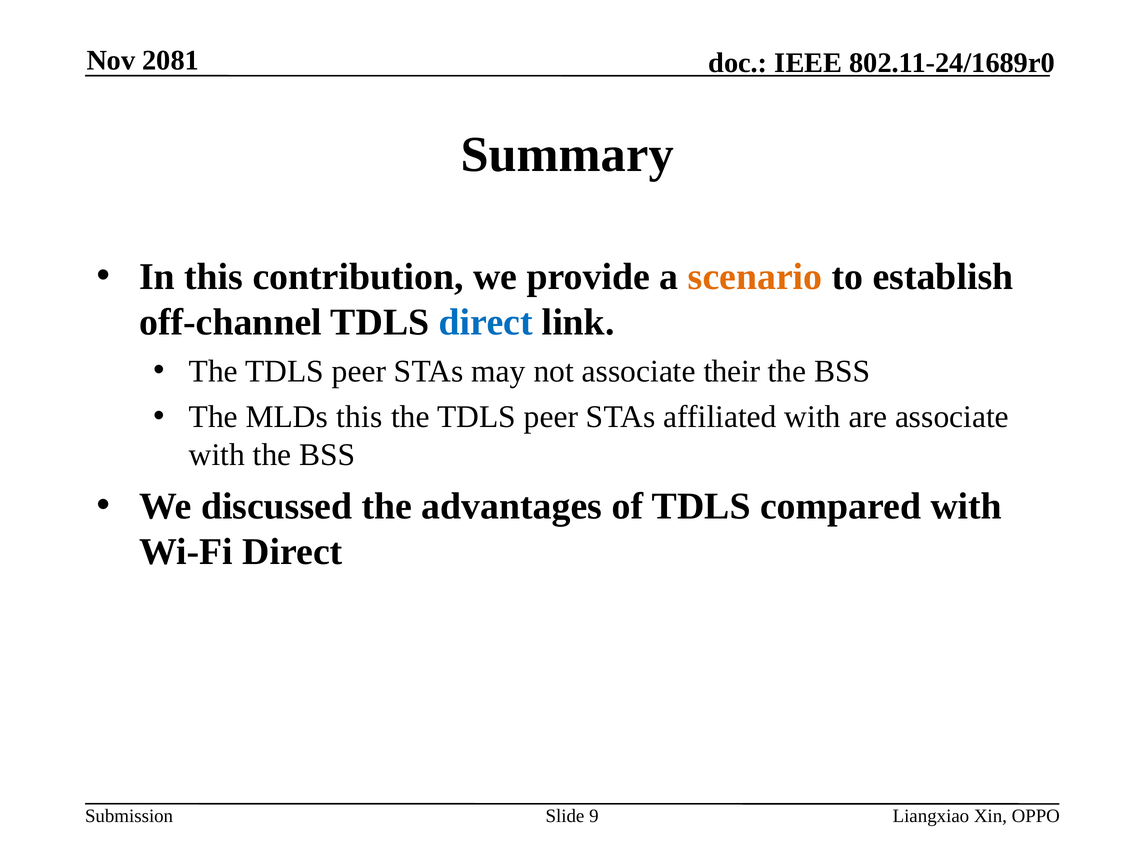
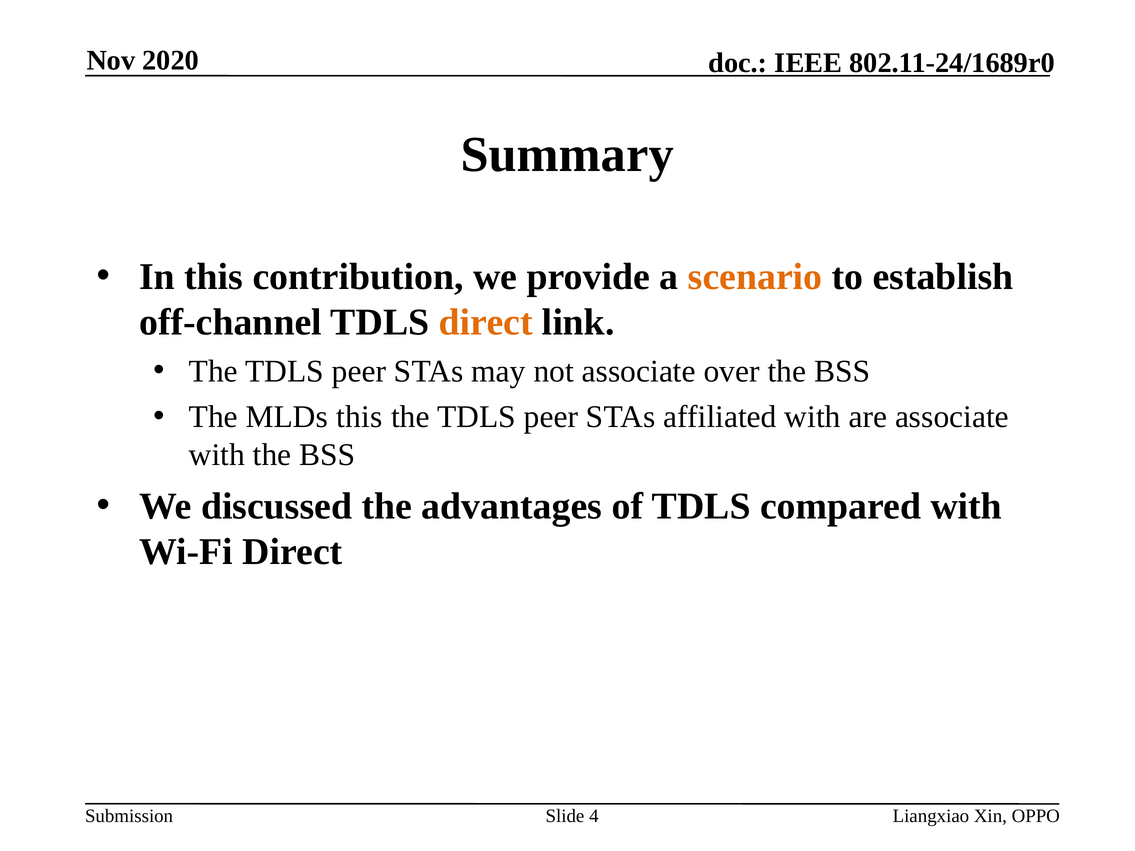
2081: 2081 -> 2020
direct at (486, 322) colour: blue -> orange
their: their -> over
9: 9 -> 4
